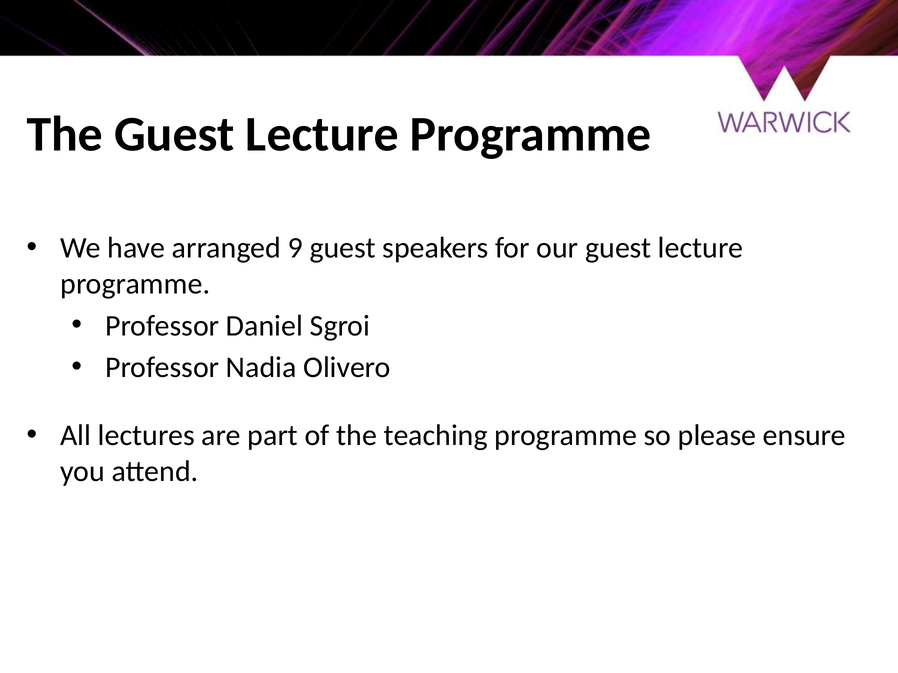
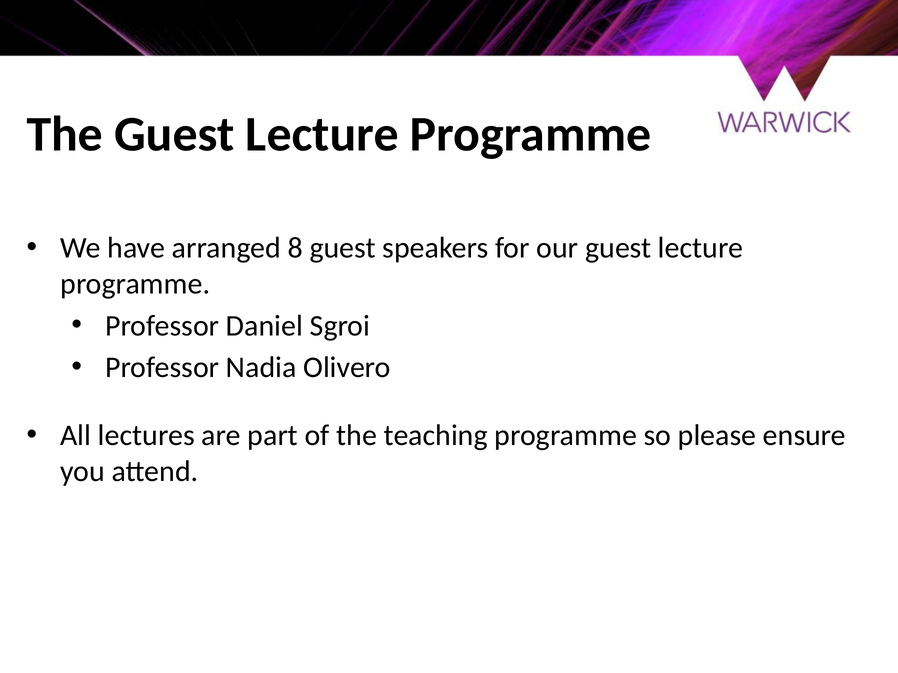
9: 9 -> 8
